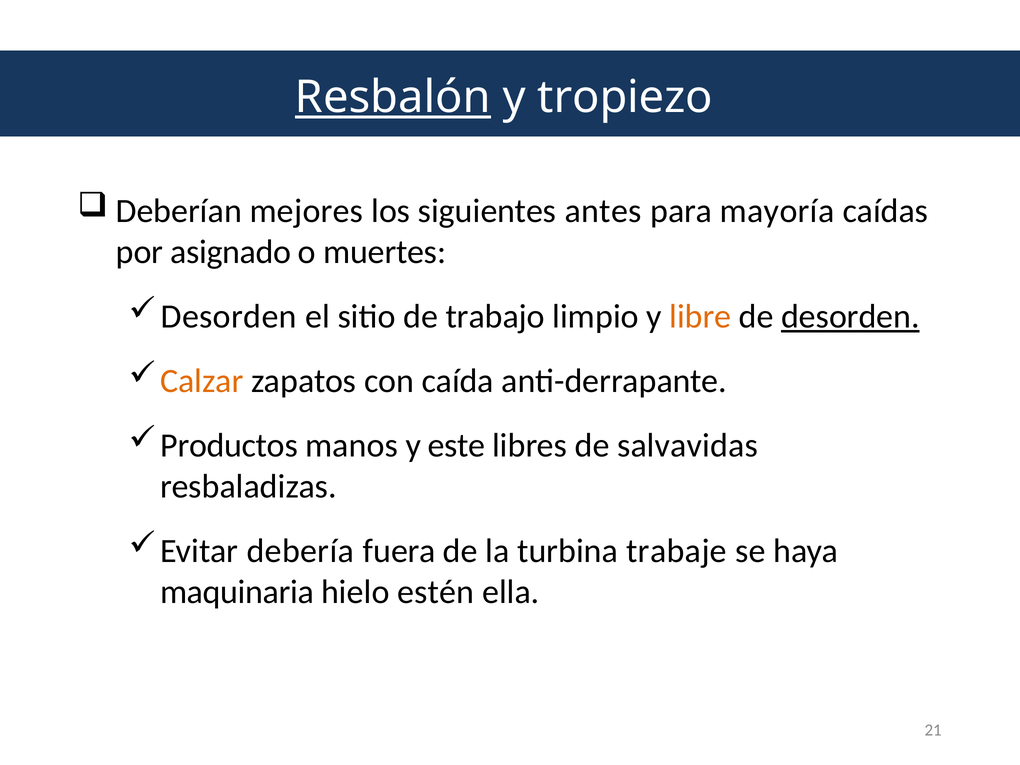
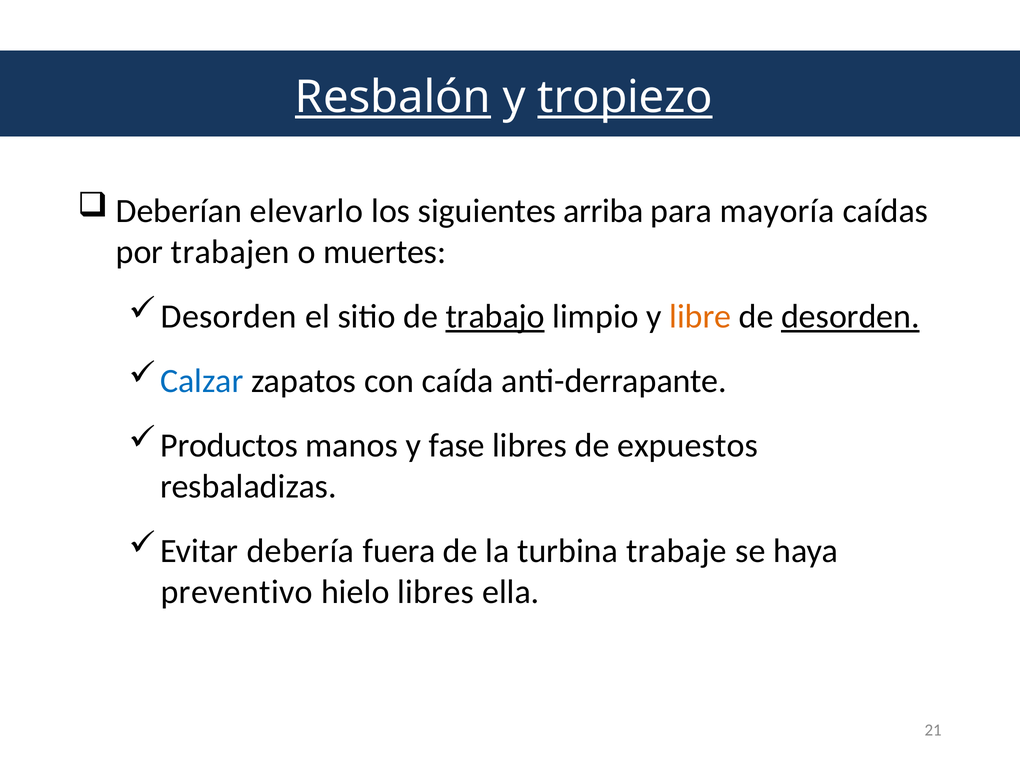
tropiezo underline: none -> present
mejores: mejores -> elevarlo
antes: antes -> arriba
asignado: asignado -> trabajen
trabajo underline: none -> present
Calzar colour: orange -> blue
este: este -> fase
salvavidas: salvavidas -> expuestos
maquinaria: maquinaria -> preventivo
hielo estén: estén -> libres
